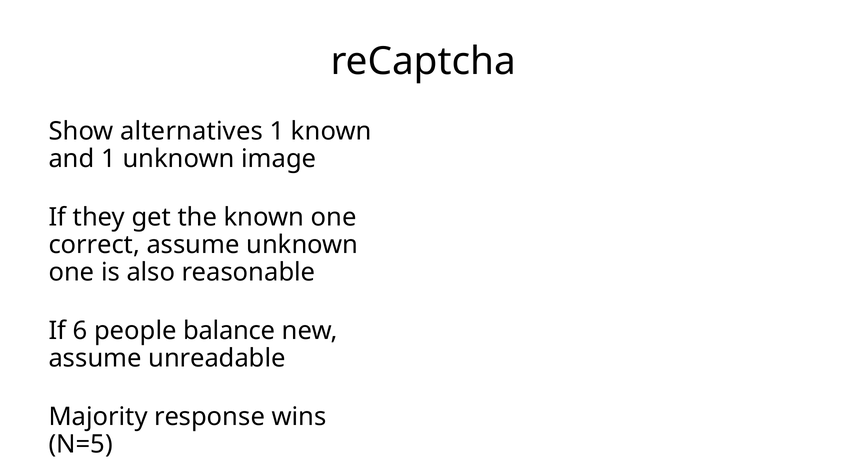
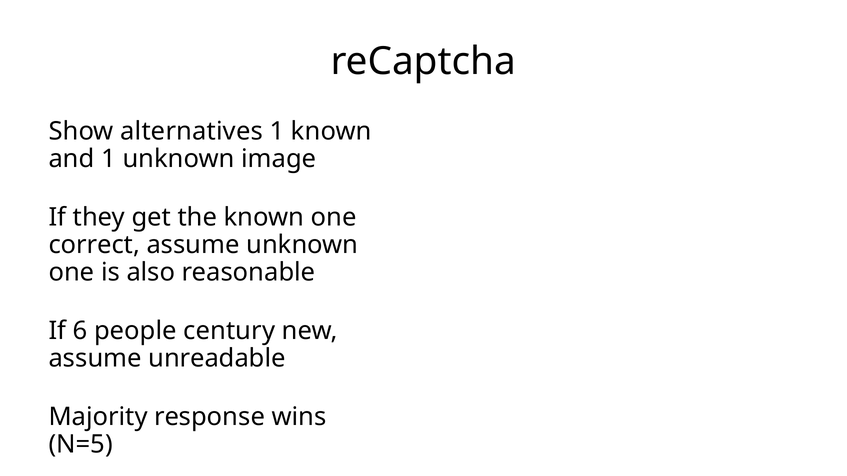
balance: balance -> century
